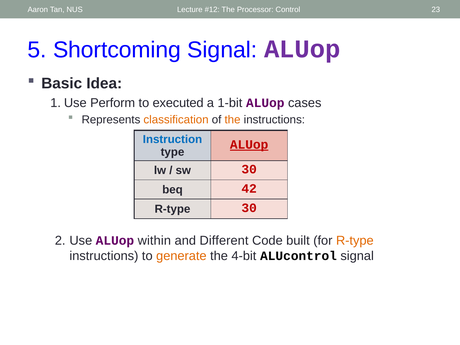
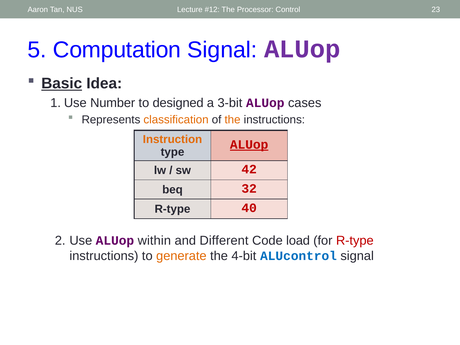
Shortcoming: Shortcoming -> Computation
Basic underline: none -> present
Perform: Perform -> Number
executed: executed -> designed
1-bit: 1-bit -> 3-bit
Instruction colour: blue -> orange
sw 30: 30 -> 42
42: 42 -> 32
R-type 30: 30 -> 40
built: built -> load
R-type at (355, 240) colour: orange -> red
ALUcontrol colour: black -> blue
